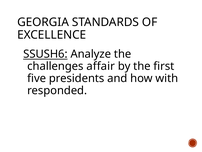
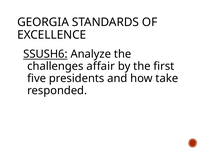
with: with -> take
